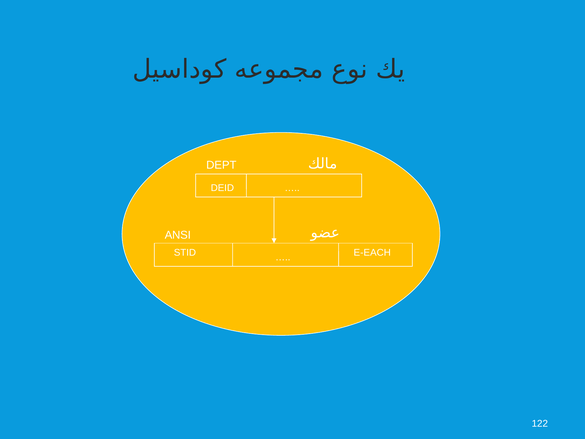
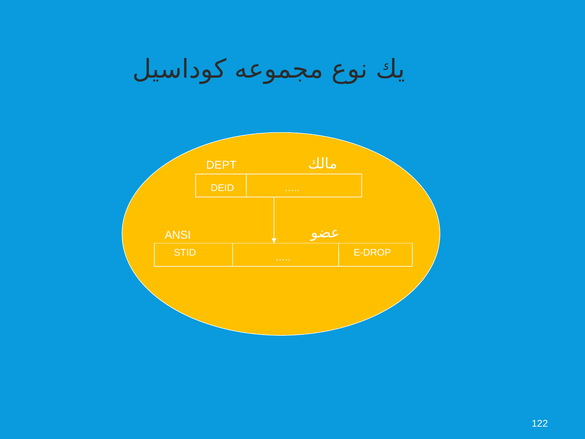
E-EACH: E-EACH -> E-DROP
